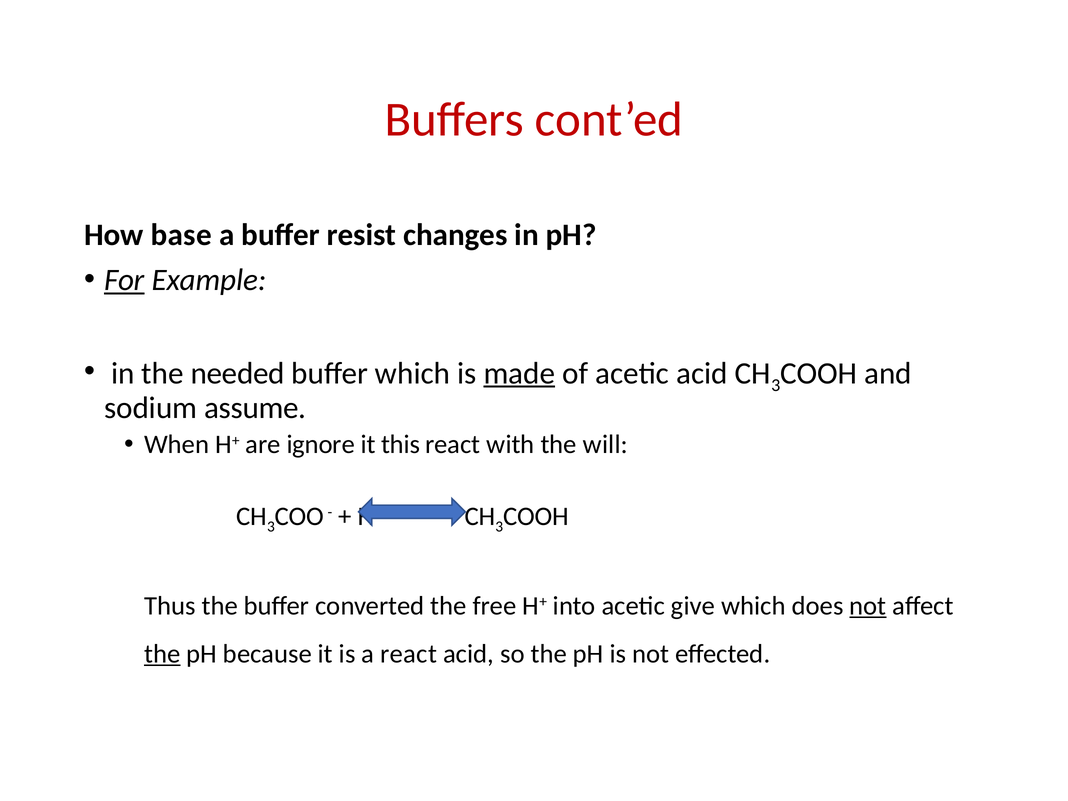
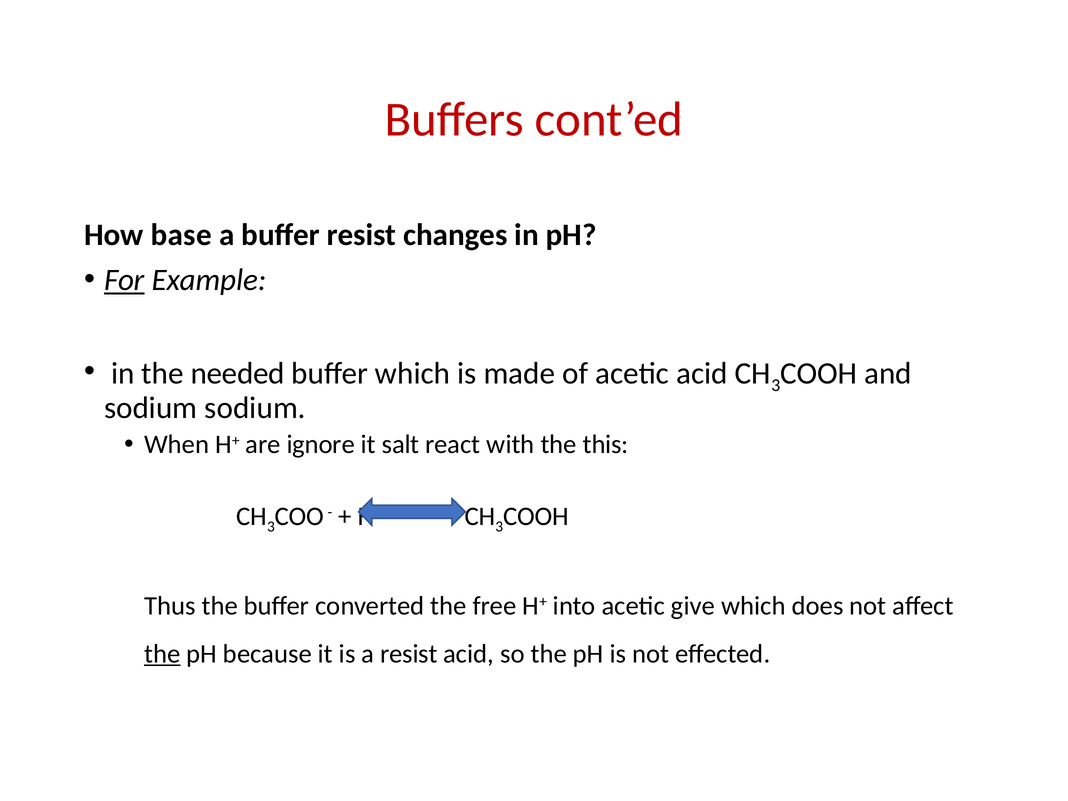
made underline: present -> none
sodium assume: assume -> sodium
this: this -> salt
will: will -> this
not at (868, 606) underline: present -> none
a react: react -> resist
